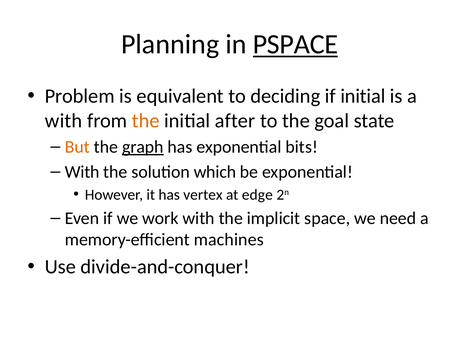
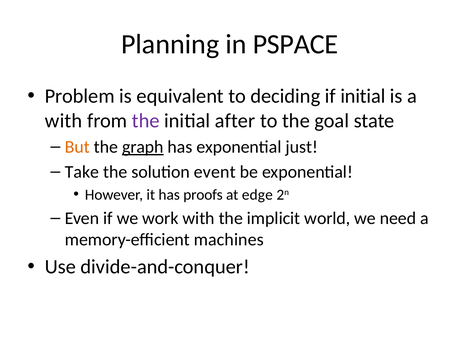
PSPACE underline: present -> none
the at (146, 121) colour: orange -> purple
bits: bits -> just
With at (82, 172): With -> Take
which: which -> event
vertex: vertex -> proofs
space: space -> world
